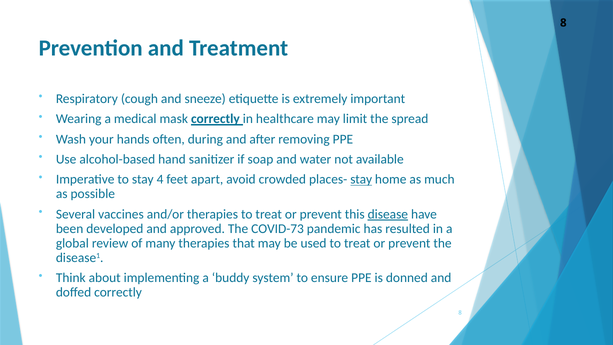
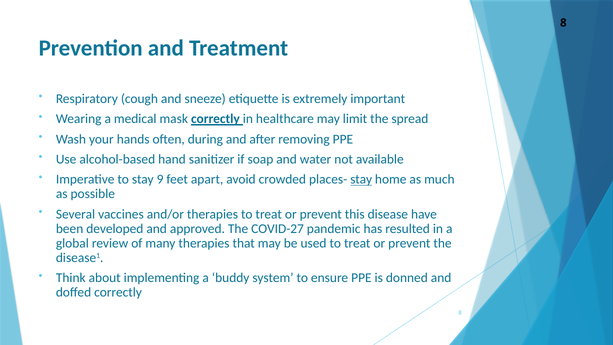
4: 4 -> 9
disease underline: present -> none
COVID-73: COVID-73 -> COVID-27
